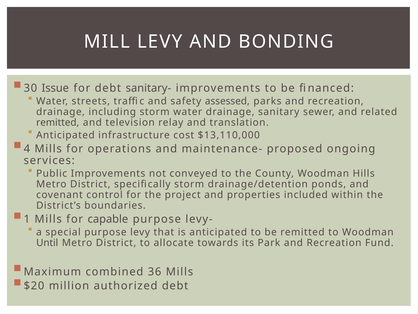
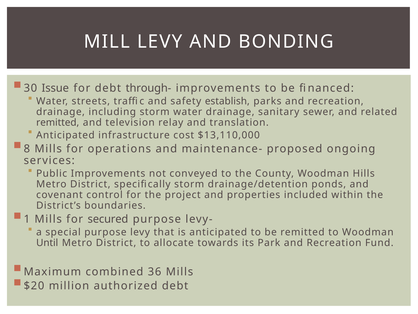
sanitary-: sanitary- -> through-
assessed: assessed -> establish
4: 4 -> 8
capable: capable -> secured
